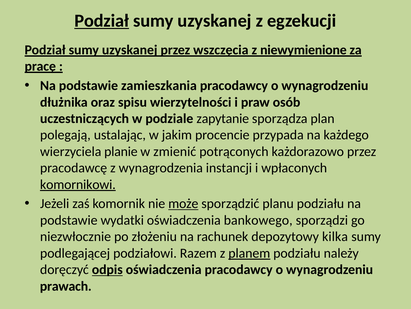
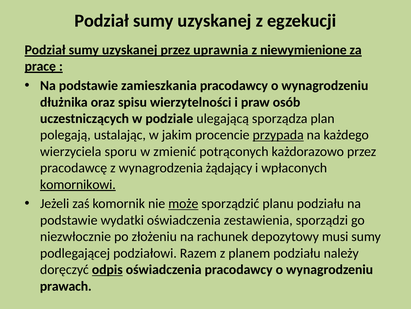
Podział at (102, 21) underline: present -> none
wszczęcia: wszczęcia -> uprawnia
zapytanie: zapytanie -> ulegającą
przypada underline: none -> present
planie: planie -> sporu
instancji: instancji -> żądający
bankowego: bankowego -> zestawienia
kilka: kilka -> musi
planem underline: present -> none
